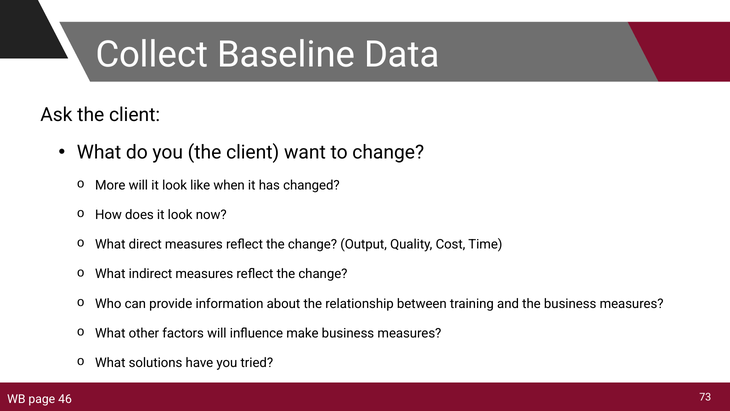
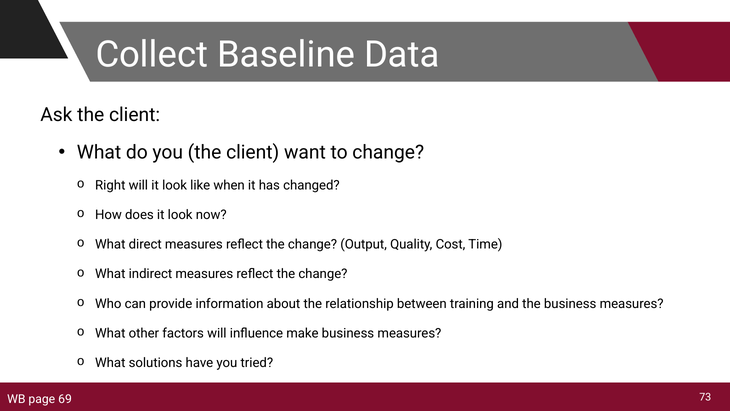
More: More -> Right
46: 46 -> 69
